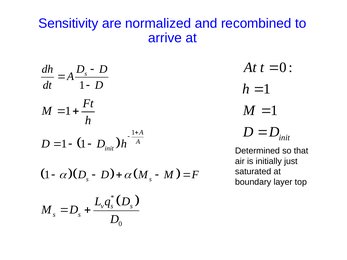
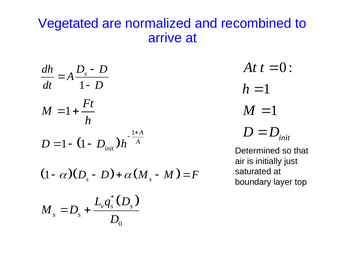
Sensitivity: Sensitivity -> Vegetated
